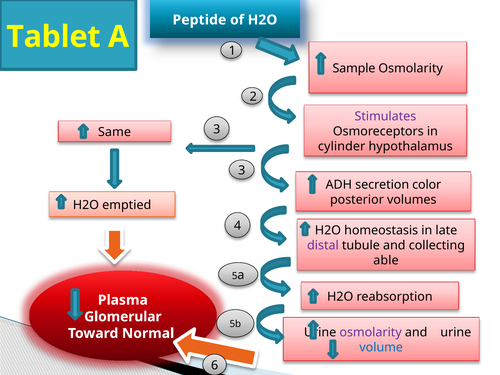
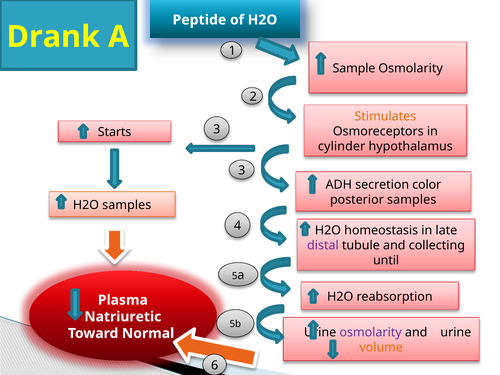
Tablet: Tablet -> Drank
Stimulates colour: purple -> orange
Same: Same -> Starts
posterior volumes: volumes -> samples
H2O emptied: emptied -> samples
able: able -> until
Glomerular: Glomerular -> Natriuretic
volume colour: blue -> orange
